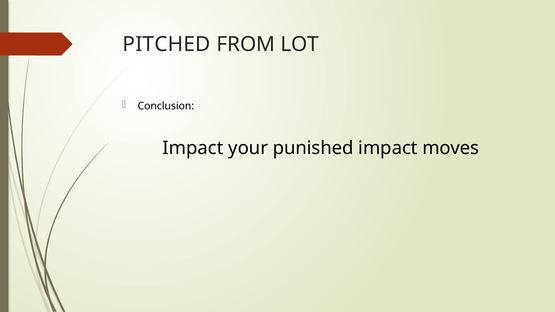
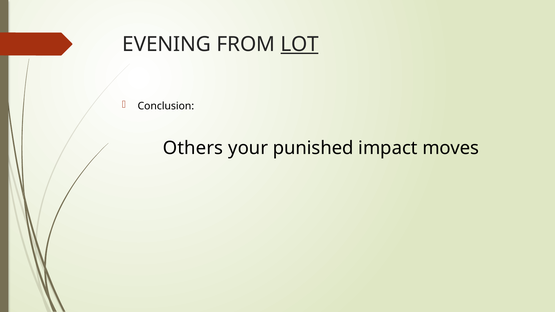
PITCHED: PITCHED -> EVENING
LOT underline: none -> present
Impact at (193, 148): Impact -> Others
